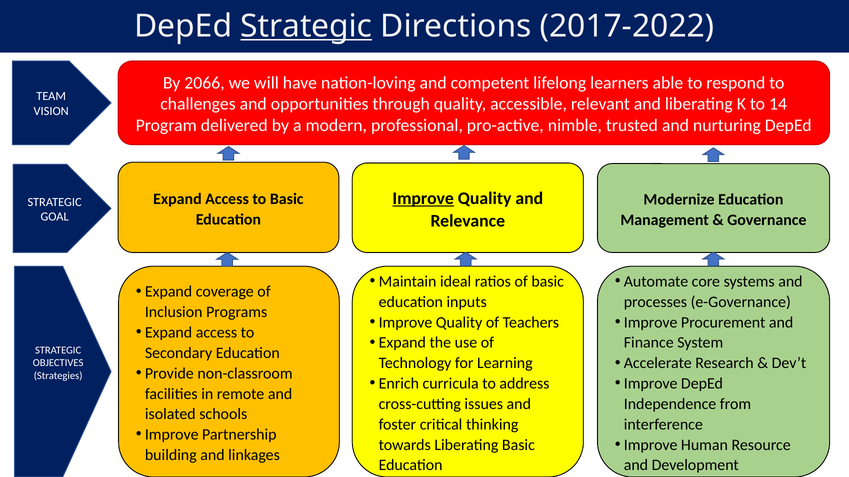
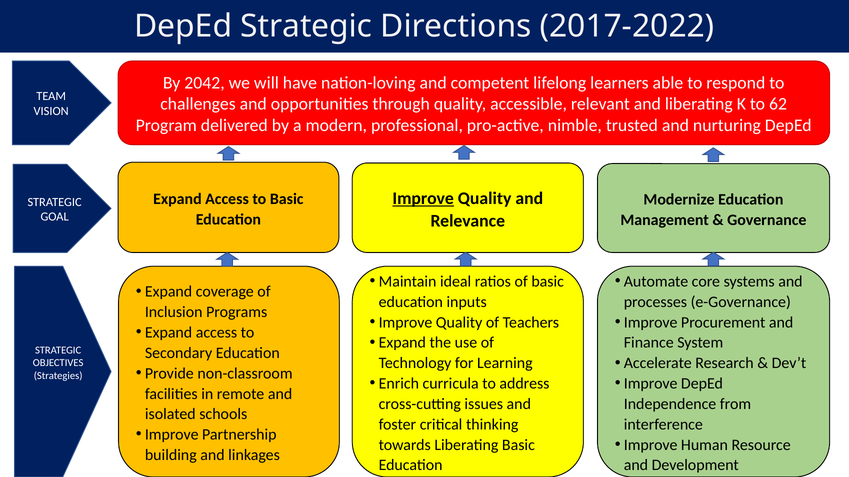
Strategic at (306, 26) underline: present -> none
2066: 2066 -> 2042
14: 14 -> 62
